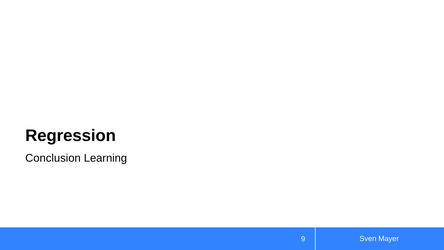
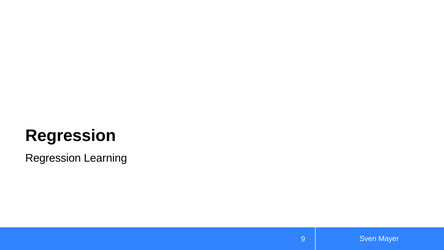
Conclusion at (53, 158): Conclusion -> Regression
